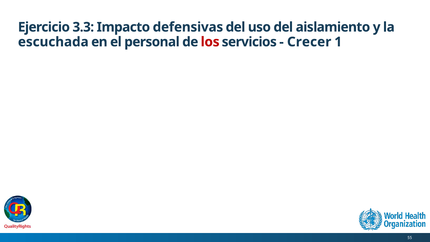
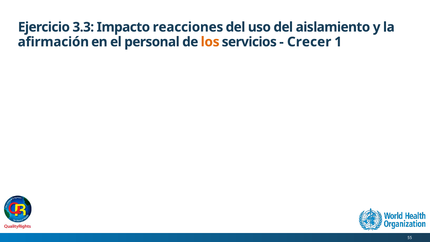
defensivas: defensivas -> reacciones
escuchada: escuchada -> afirmación
los colour: red -> orange
